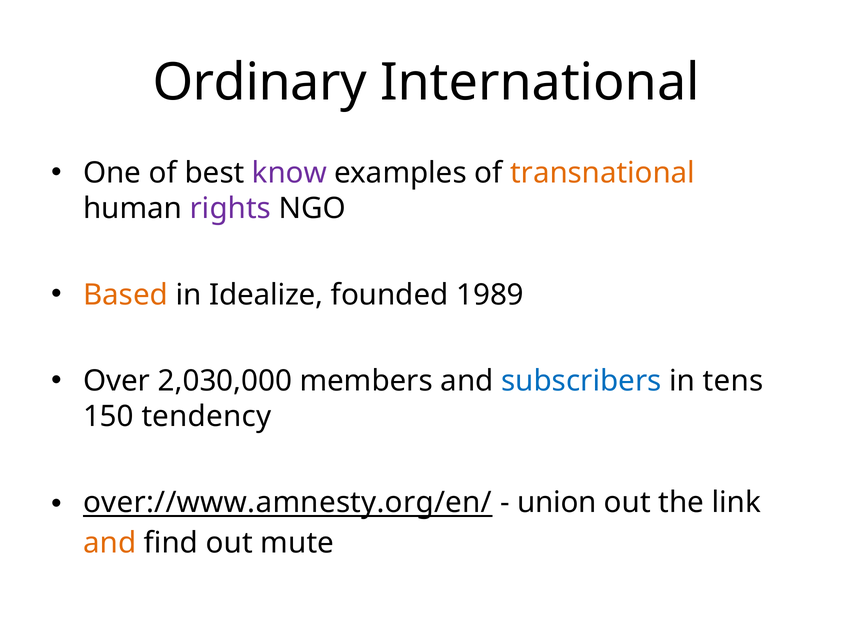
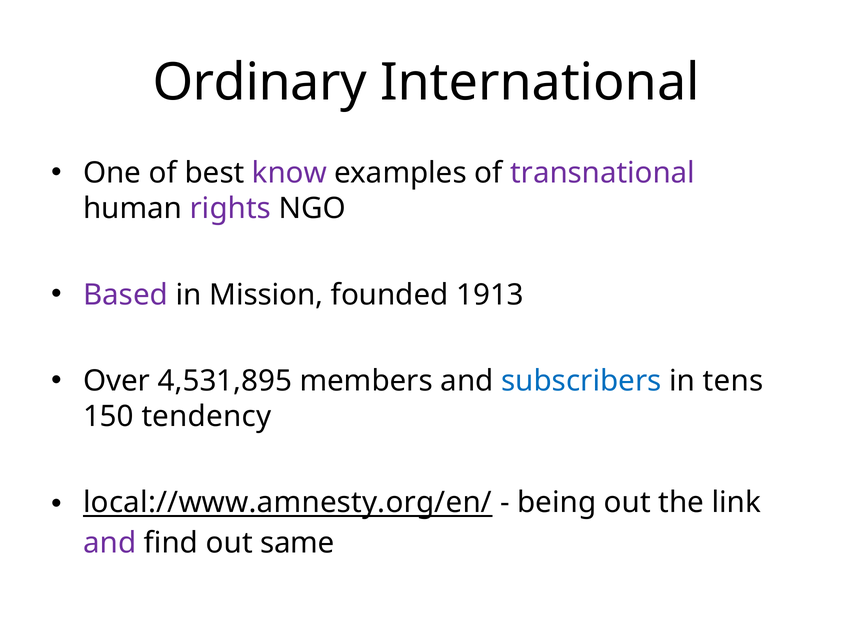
transnational colour: orange -> purple
Based colour: orange -> purple
Idealize: Idealize -> Mission
1989: 1989 -> 1913
2,030,000: 2,030,000 -> 4,531,895
over://www.amnesty.org/en/: over://www.amnesty.org/en/ -> local://www.amnesty.org/en/
union: union -> being
and at (110, 543) colour: orange -> purple
mute: mute -> same
